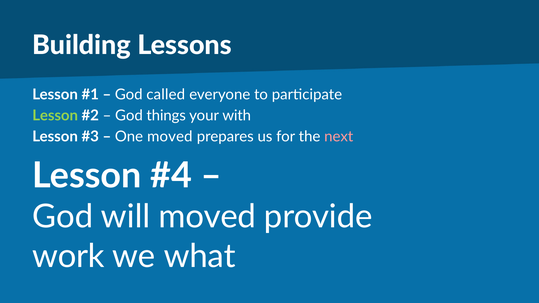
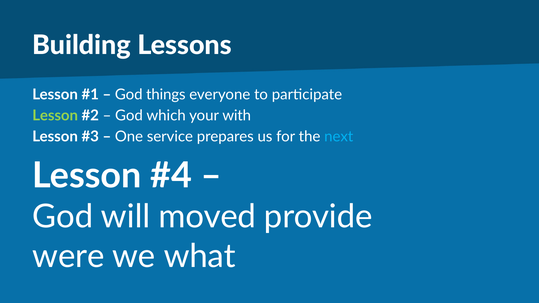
called: called -> things
things: things -> which
One moved: moved -> service
next colour: pink -> light blue
work: work -> were
